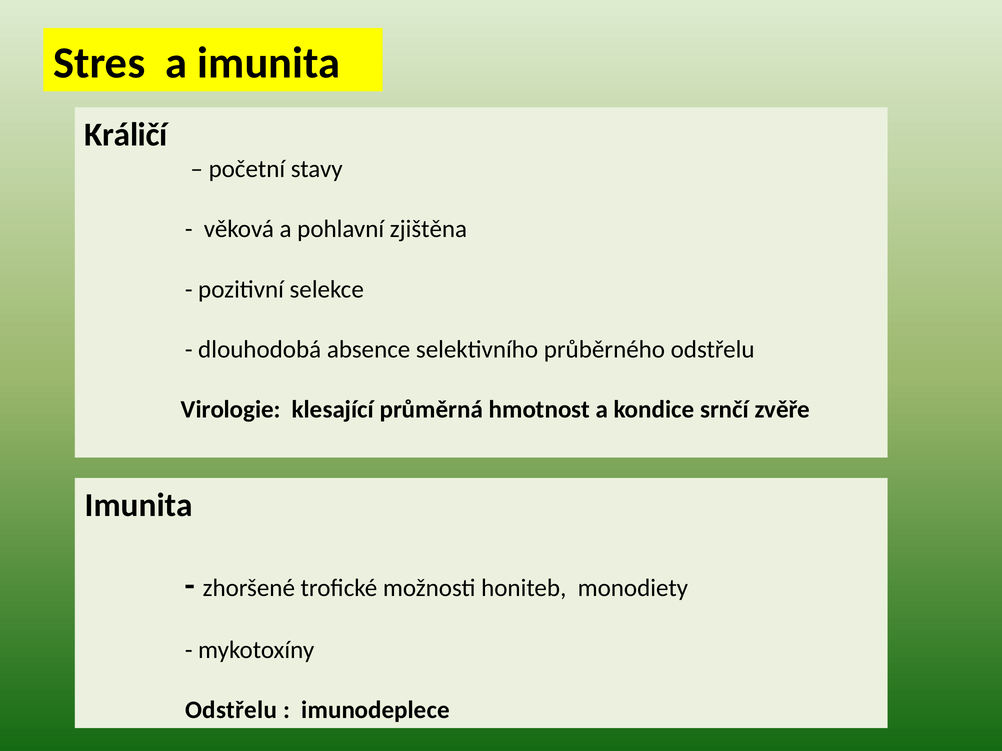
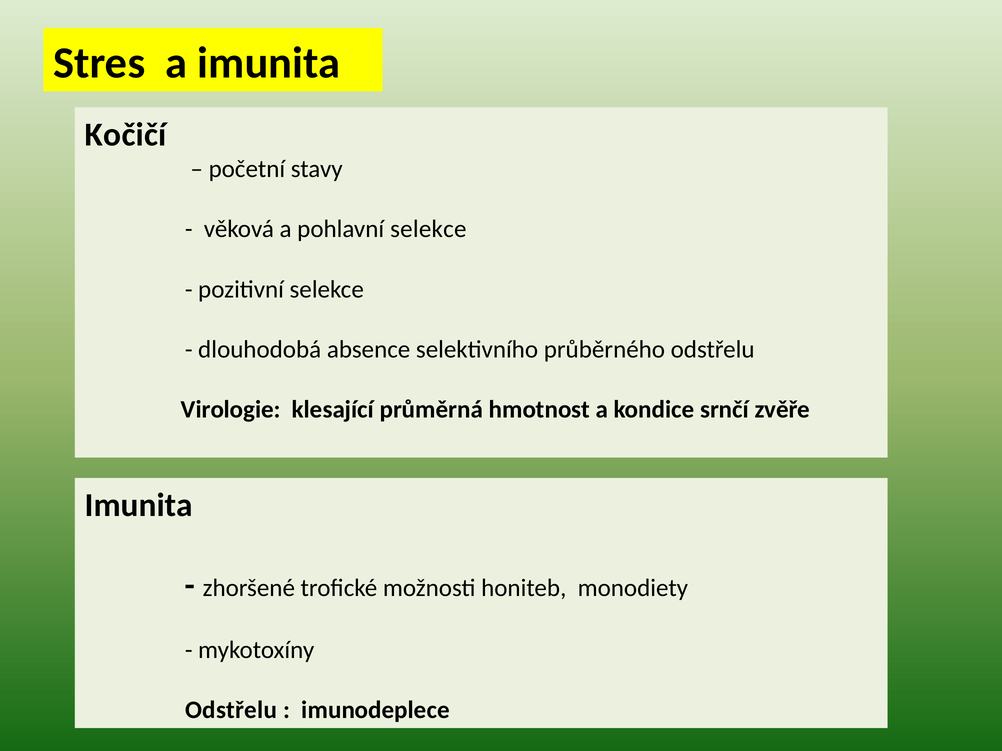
Králičí: Králičí -> Kočičí
pohlavní zjištěna: zjištěna -> selekce
